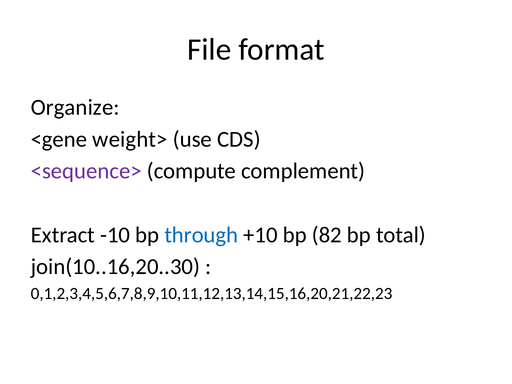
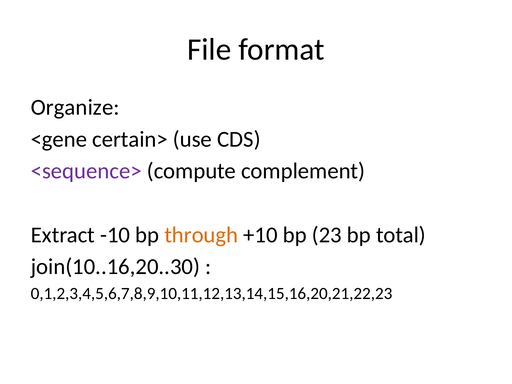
weight>: weight> -> certain>
through colour: blue -> orange
82: 82 -> 23
